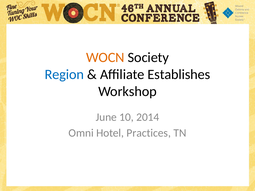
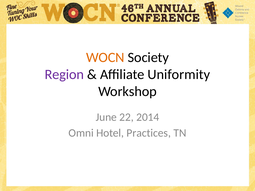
Region colour: blue -> purple
Establishes: Establishes -> Uniformity
10: 10 -> 22
